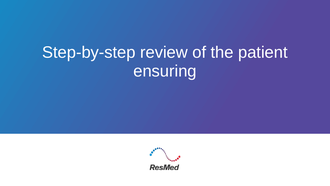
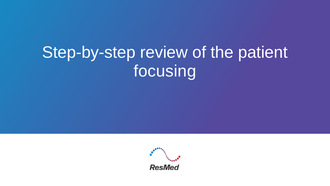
ensuring: ensuring -> focusing
